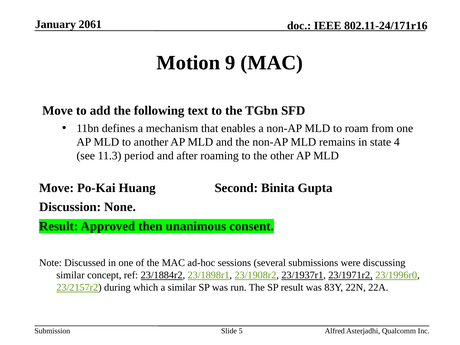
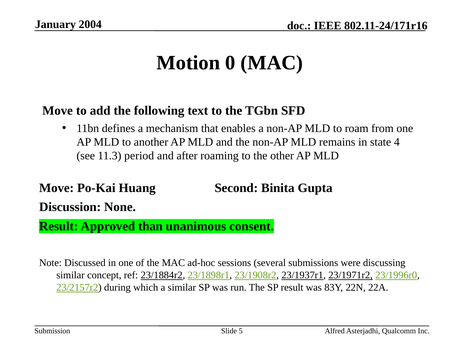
2061: 2061 -> 2004
9: 9 -> 0
then: then -> than
